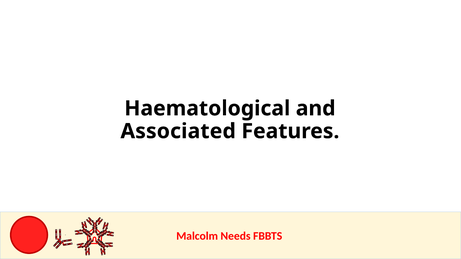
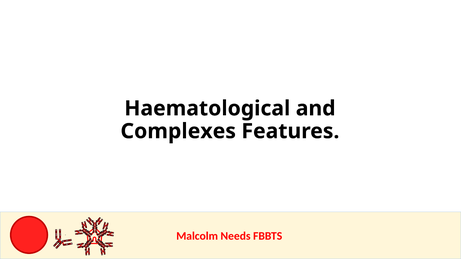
Associated: Associated -> Complexes
